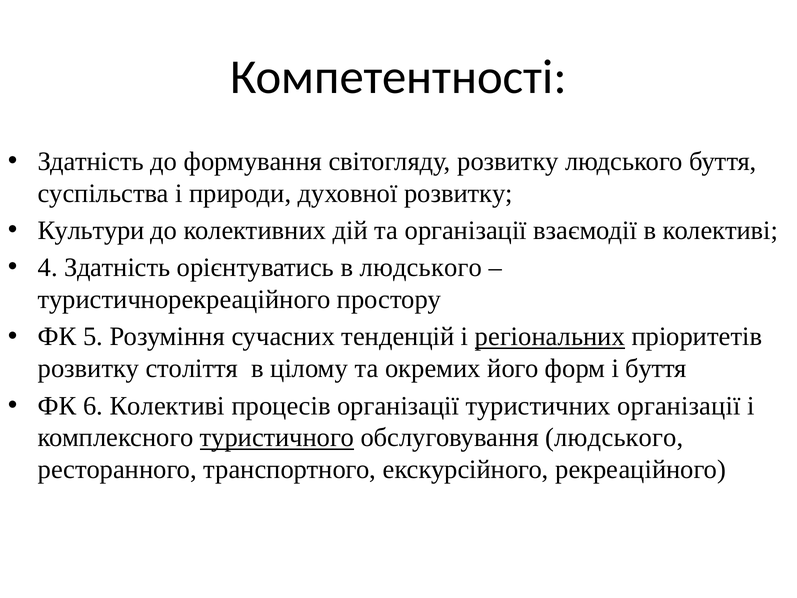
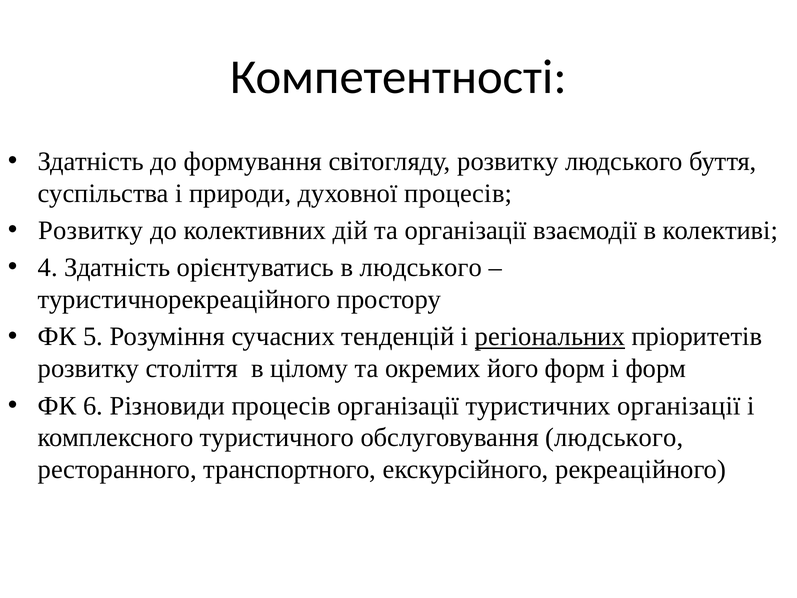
духовної розвитку: розвитку -> процесів
Культури at (91, 230): Культури -> Розвитку
і буття: буття -> форм
6 Колективі: Колективі -> Різновиди
туристичного underline: present -> none
